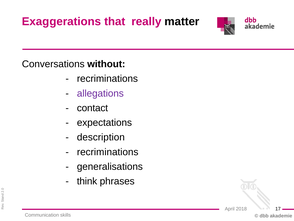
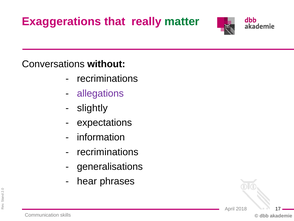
matter colour: black -> green
contact: contact -> slightly
description: description -> information
think: think -> hear
